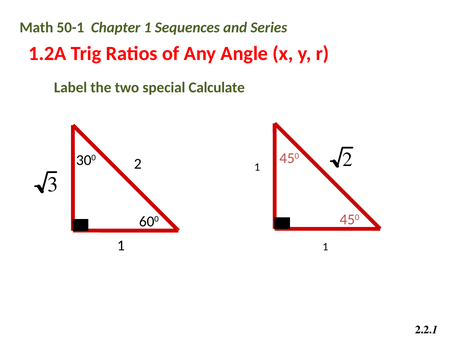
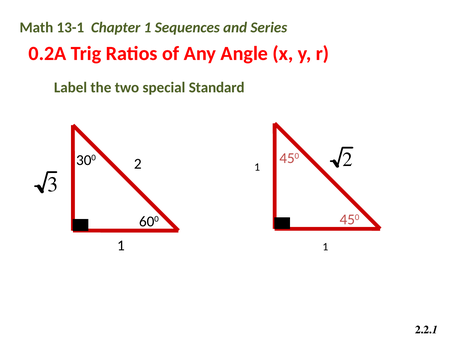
50-1: 50-1 -> 13-1
1.2A: 1.2A -> 0.2A
Calculate: Calculate -> Standard
